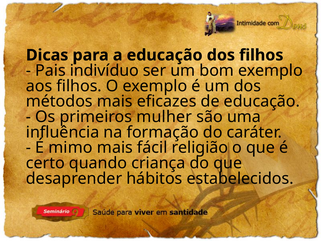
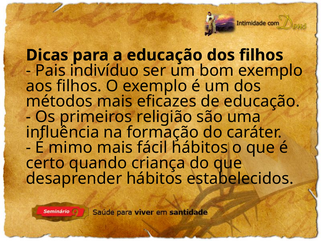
mulher: mulher -> religião
fácil religião: religião -> hábitos
